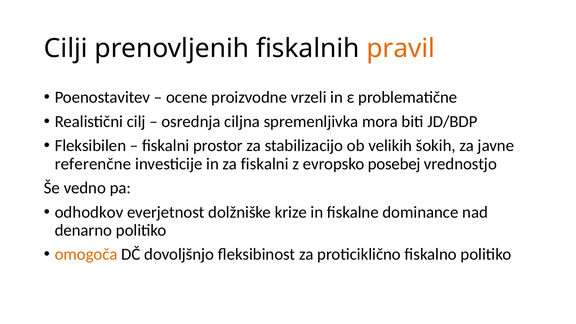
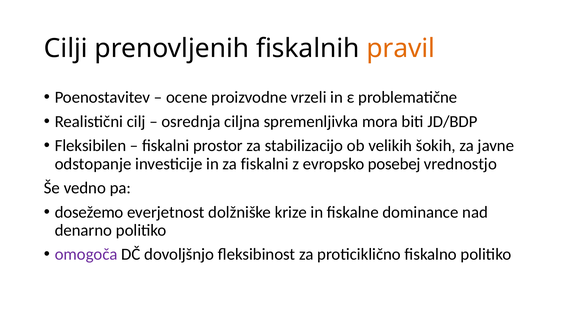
referenčne: referenčne -> odstopanje
odhodkov: odhodkov -> dosežemo
omogoča colour: orange -> purple
